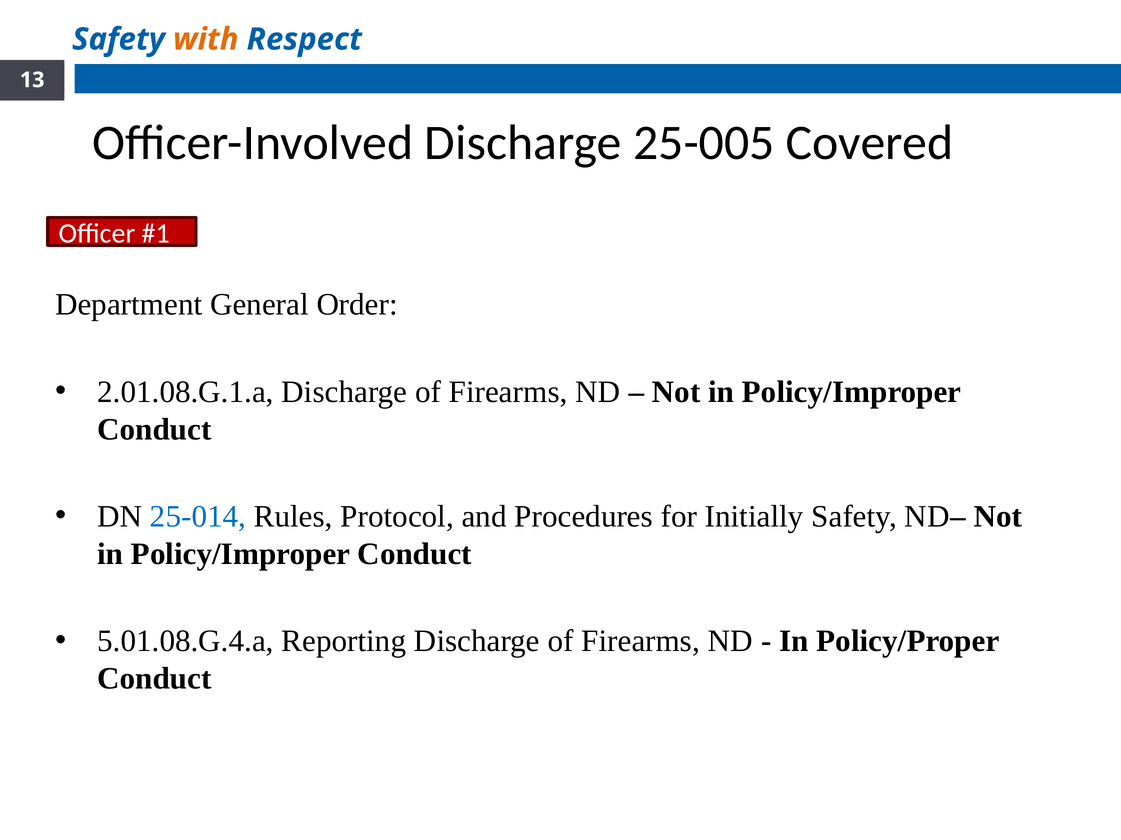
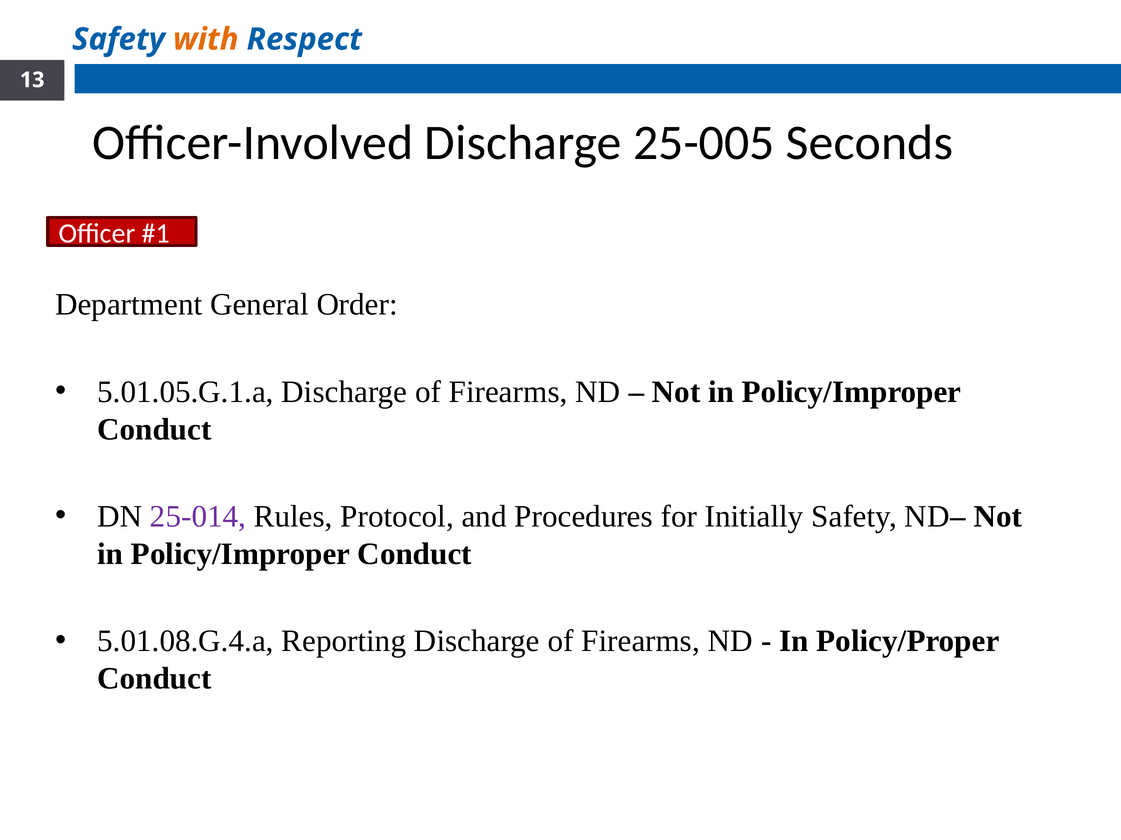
Covered: Covered -> Seconds
2.01.08.G.1.a: 2.01.08.G.1.a -> 5.01.05.G.1.a
25-014 colour: blue -> purple
